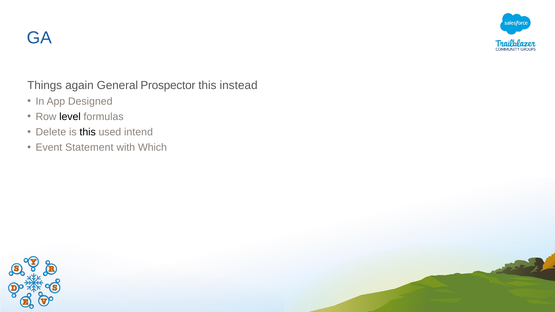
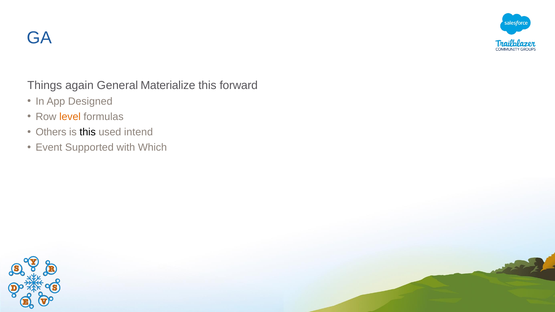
Prospector: Prospector -> Materialize
instead: instead -> forward
level colour: black -> orange
Delete: Delete -> Others
Statement: Statement -> Supported
